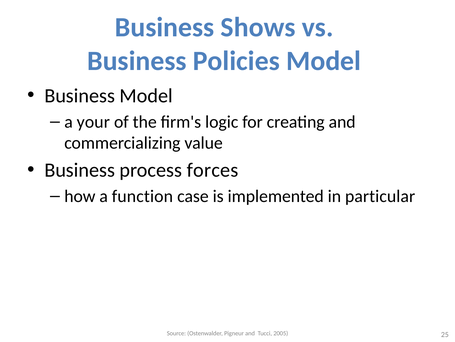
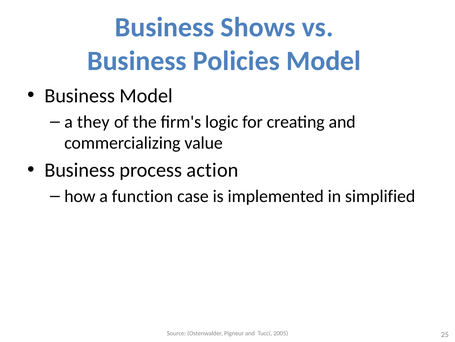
your: your -> they
forces: forces -> action
particular: particular -> simplified
